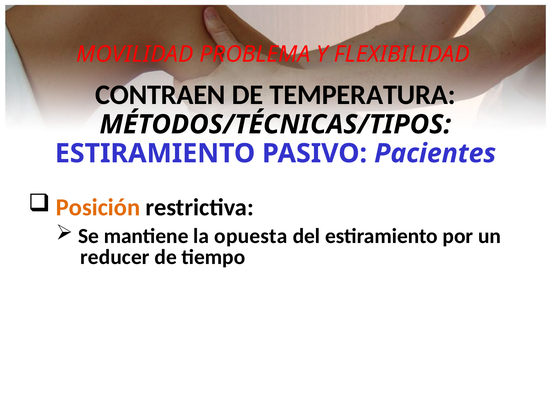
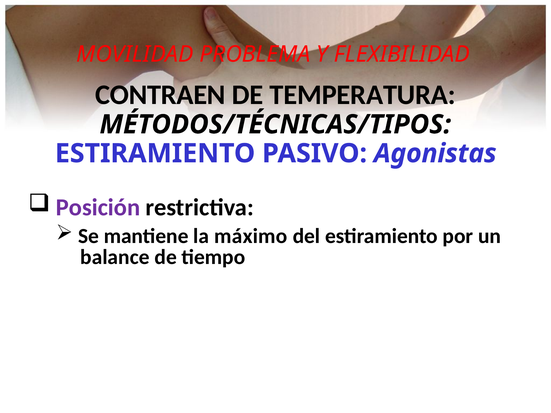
Pacientes: Pacientes -> Agonistas
Posición colour: orange -> purple
opuesta: opuesta -> máximo
reducer: reducer -> balance
